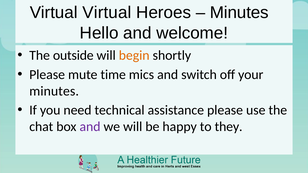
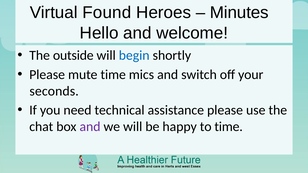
Virtual Virtual: Virtual -> Found
begin colour: orange -> blue
minutes at (54, 91): minutes -> seconds
to they: they -> time
